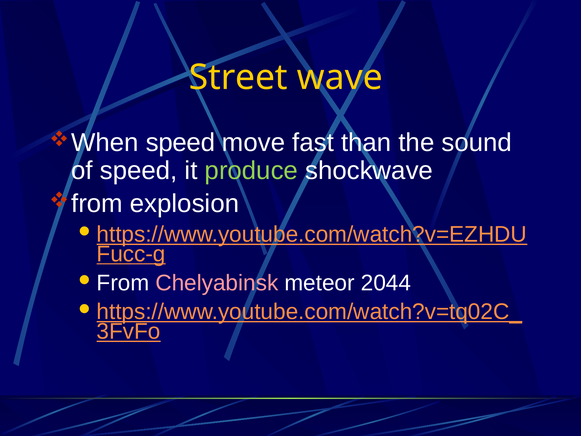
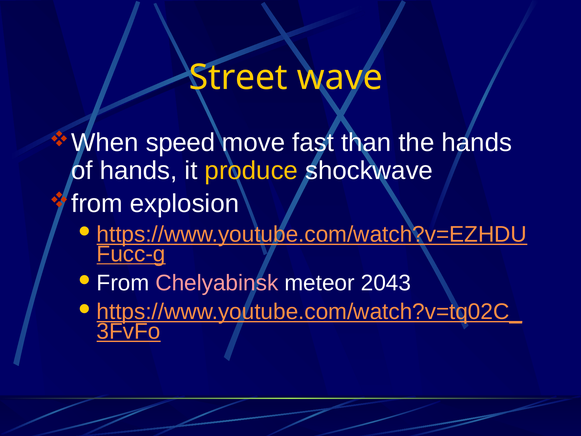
the sound: sound -> hands
of speed: speed -> hands
produce colour: light green -> yellow
2044: 2044 -> 2043
